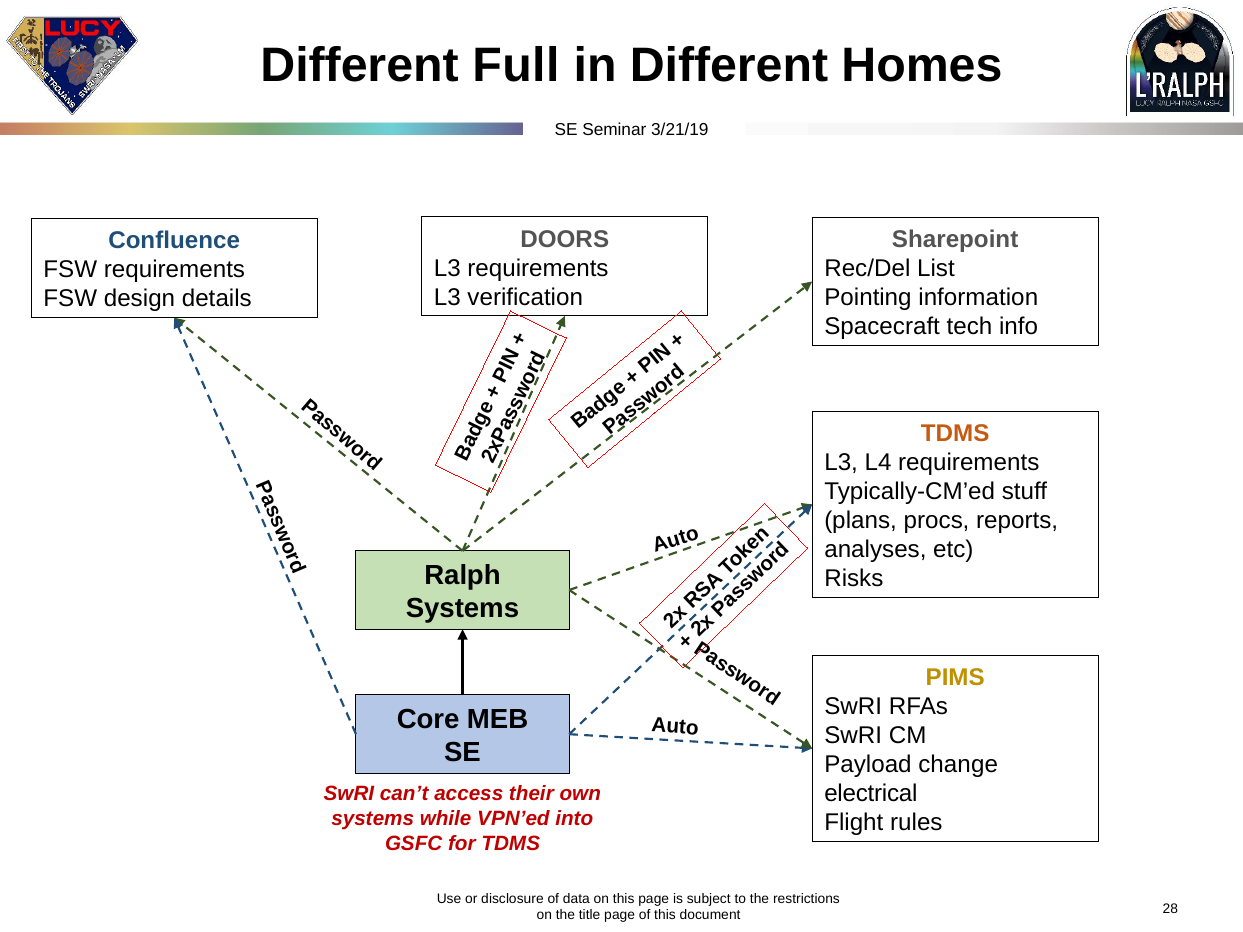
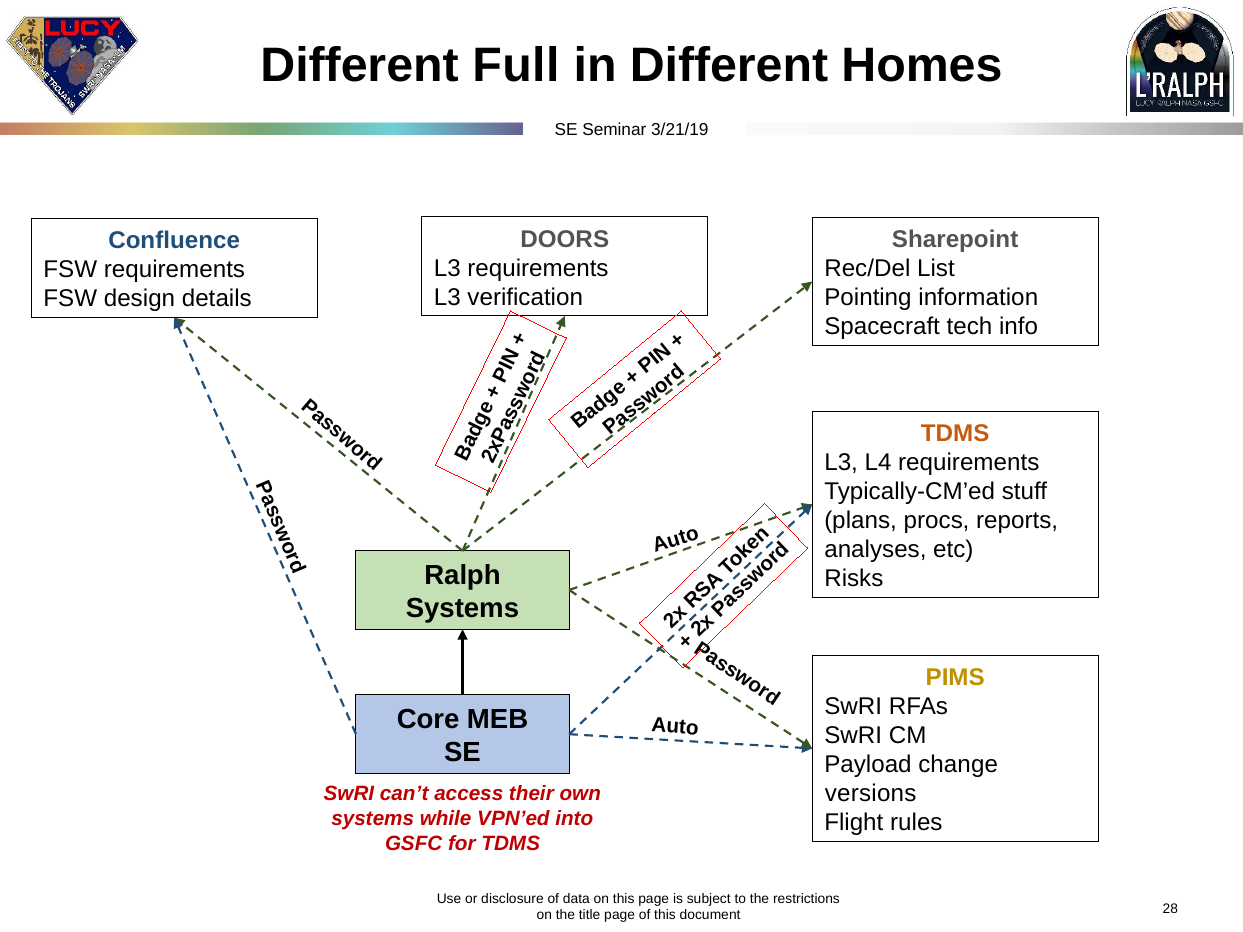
electrical: electrical -> versions
